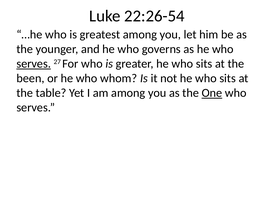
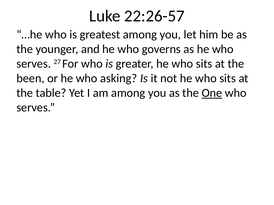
22:26-54: 22:26-54 -> 22:26-57
serves at (34, 64) underline: present -> none
whom: whom -> asking
